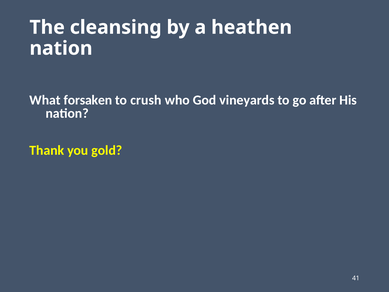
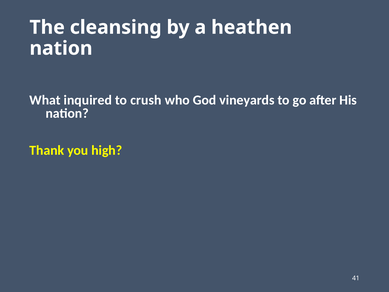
forsaken: forsaken -> inquired
gold: gold -> high
